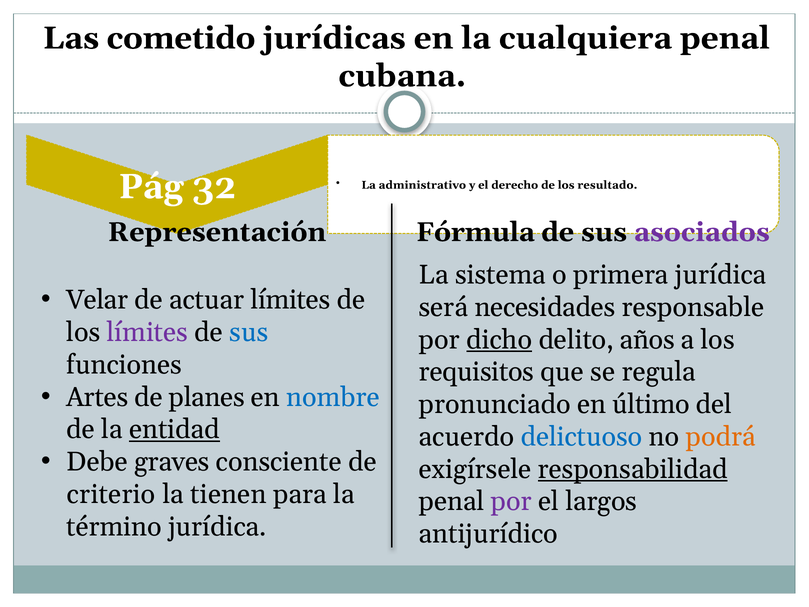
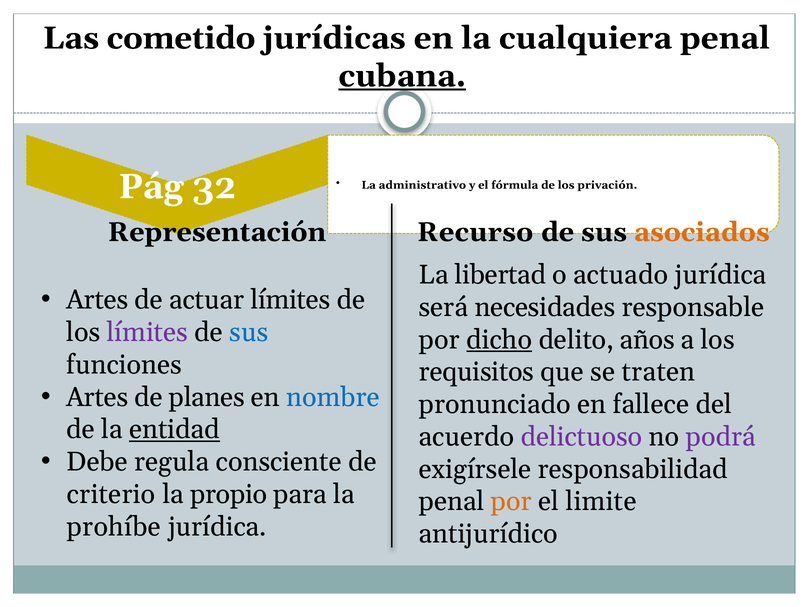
cubana underline: none -> present
derecho: derecho -> fórmula
resultado: resultado -> privación
Fórmula: Fórmula -> Recurso
asociados colour: purple -> orange
sistema: sistema -> libertad
primera: primera -> actuado
Velar at (97, 300): Velar -> Artes
regula: regula -> traten
último: último -> fallece
delictuoso colour: blue -> purple
podrá colour: orange -> purple
graves: graves -> regula
responsabilidad underline: present -> none
tienen: tienen -> propio
por at (511, 501) colour: purple -> orange
largos: largos -> limite
término: término -> prohíbe
